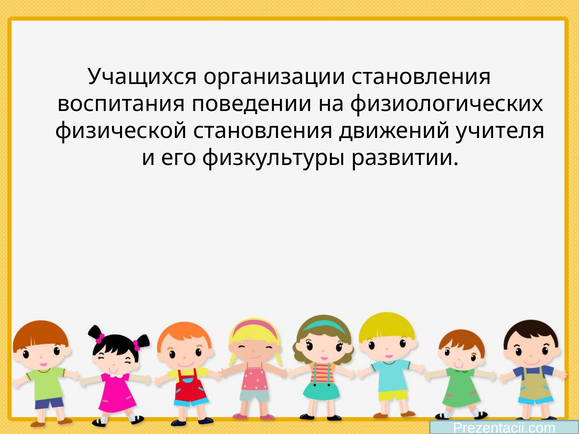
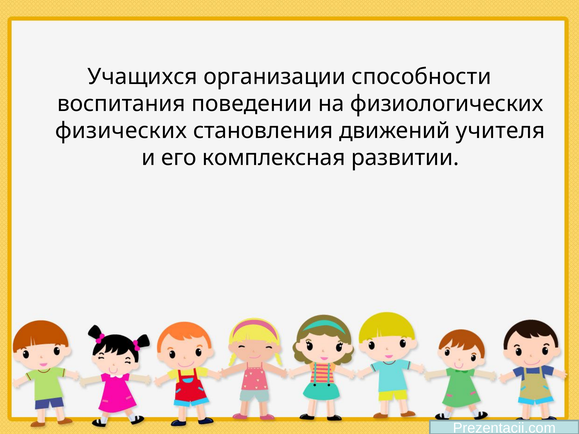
организации становления: становления -> способности
физической: физической -> физических
физкультуры: физкультуры -> комплексная
